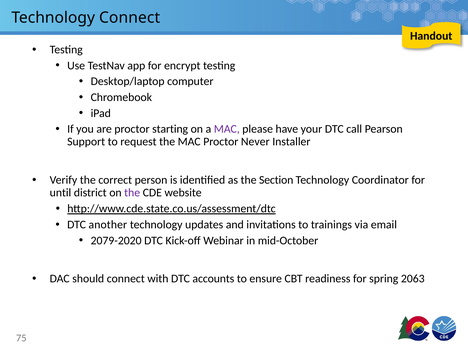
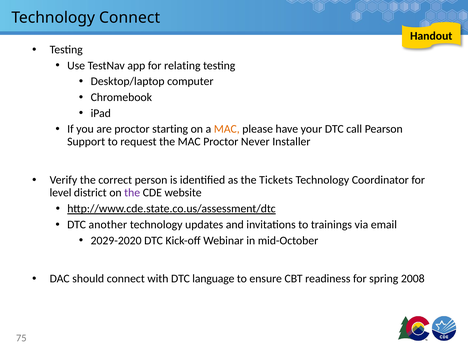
encrypt: encrypt -> relating
MAC at (227, 129) colour: purple -> orange
Section: Section -> Tickets
until: until -> level
2079-2020: 2079-2020 -> 2029-2020
accounts: accounts -> language
2063: 2063 -> 2008
